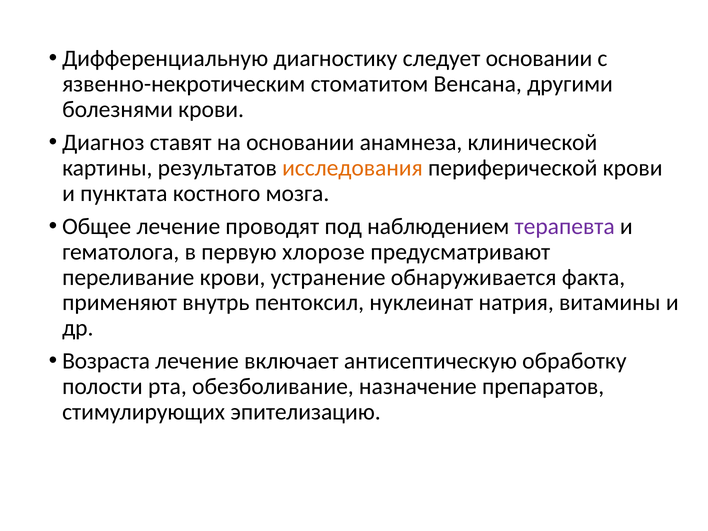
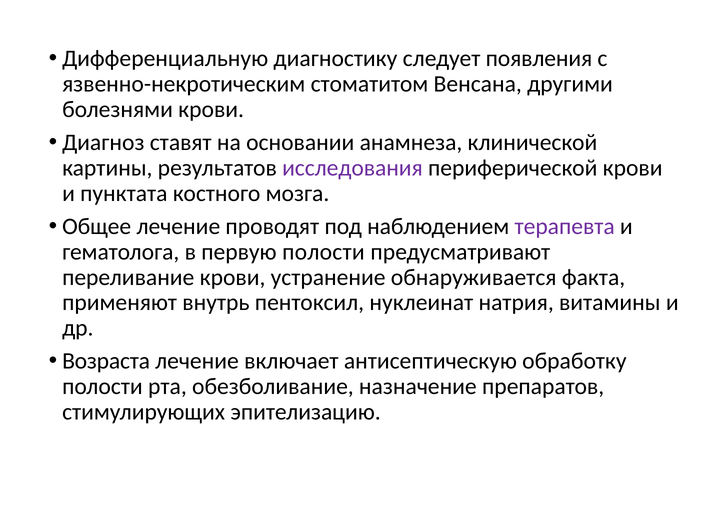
следует основании: основании -> появления
исследования colour: orange -> purple
первую хлорозе: хлорозе -> полости
